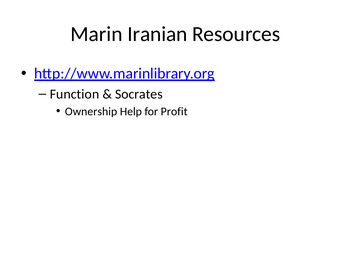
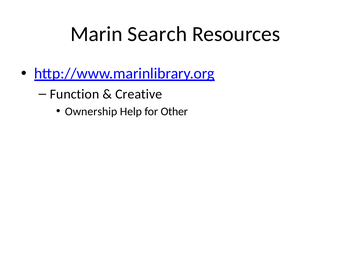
Iranian: Iranian -> Search
Socrates: Socrates -> Creative
Profit: Profit -> Other
